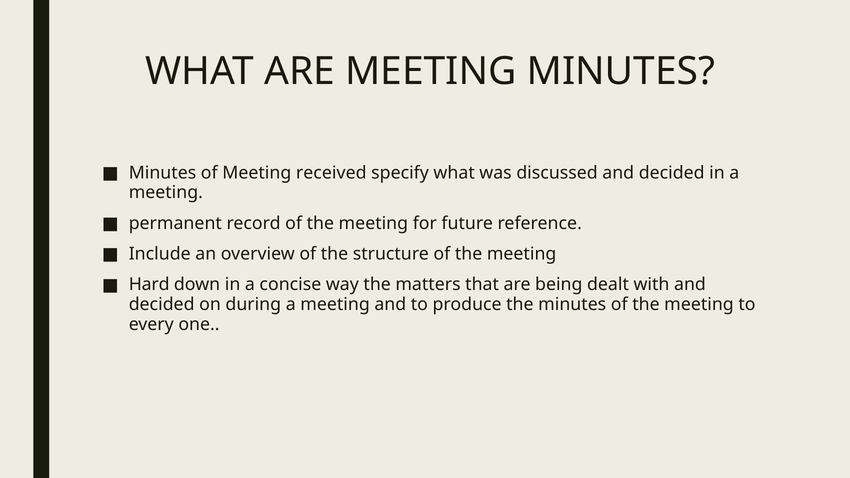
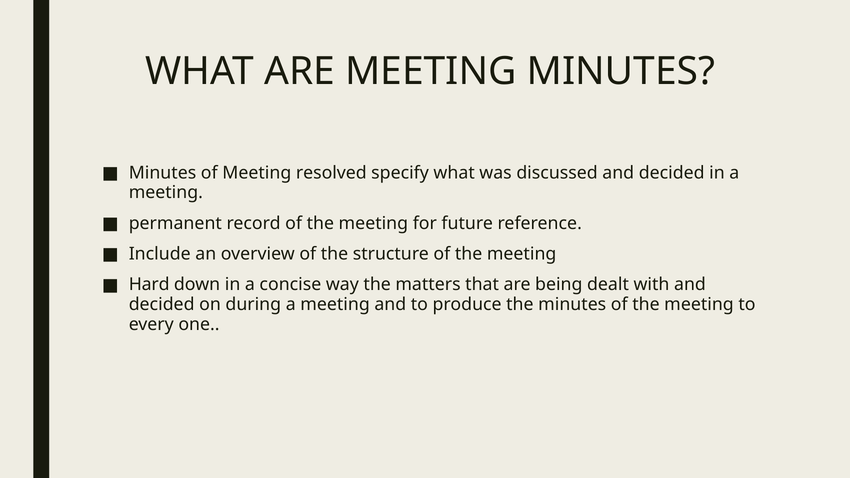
received: received -> resolved
